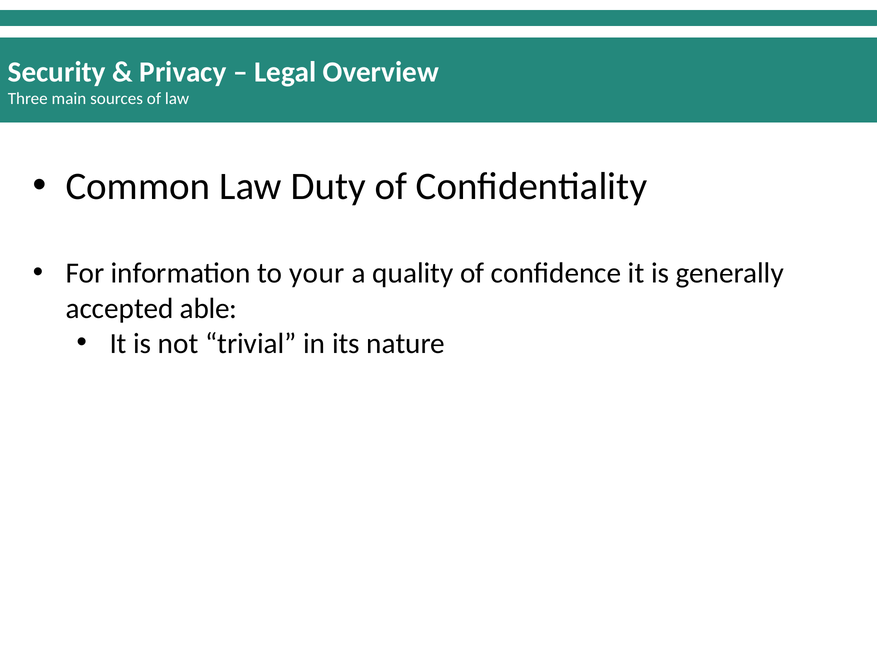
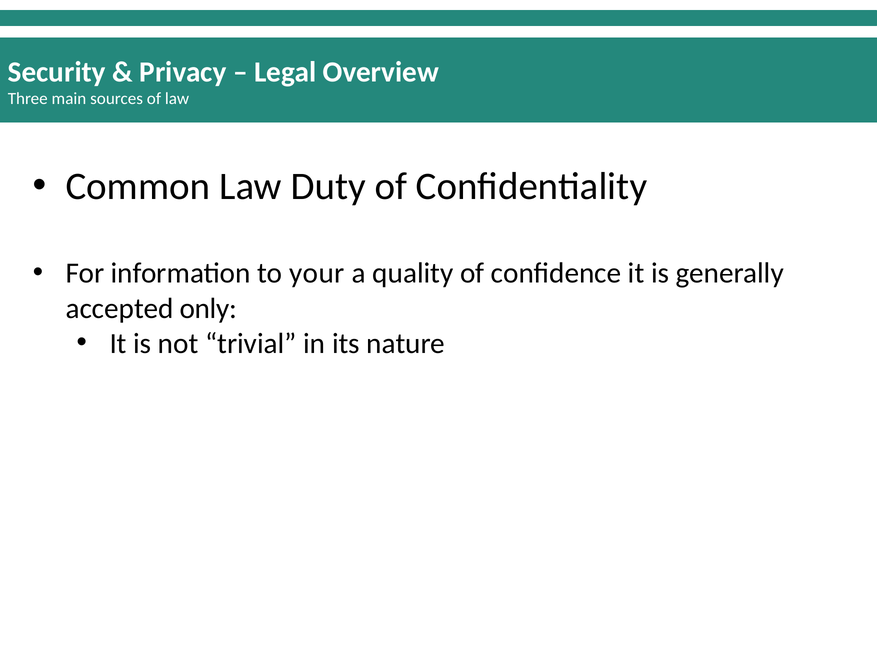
able: able -> only
